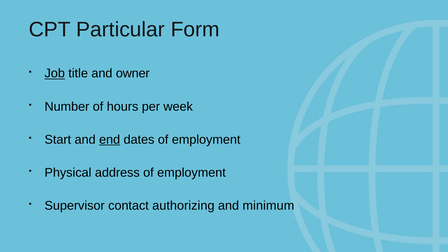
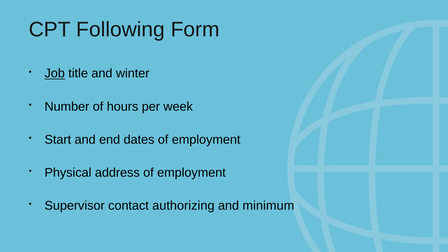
Particular: Particular -> Following
owner: owner -> winter
end underline: present -> none
